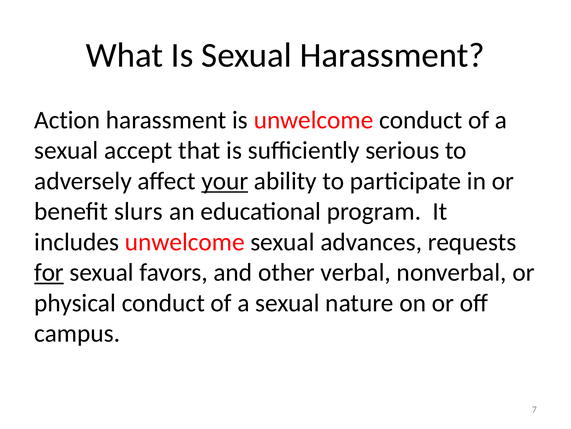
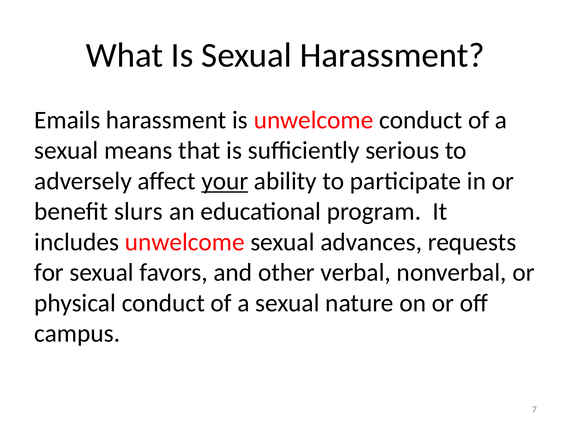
Action: Action -> Emails
accept: accept -> means
for underline: present -> none
